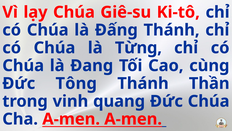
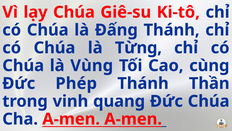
Đang: Đang -> Vùng
Tông: Tông -> Phép
